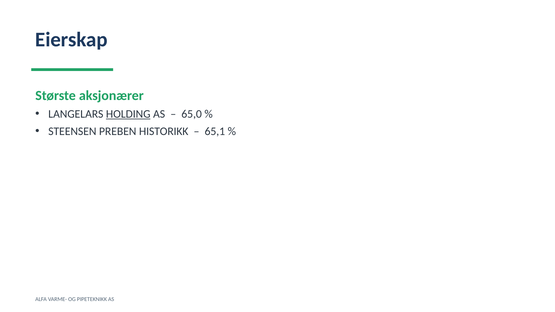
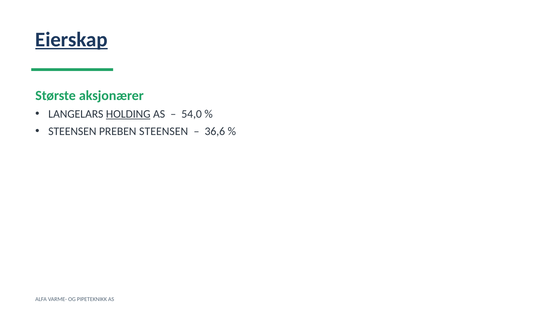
Eierskap underline: none -> present
65,0: 65,0 -> 54,0
PREBEN HISTORIKK: HISTORIKK -> STEENSEN
65,1: 65,1 -> 36,6
